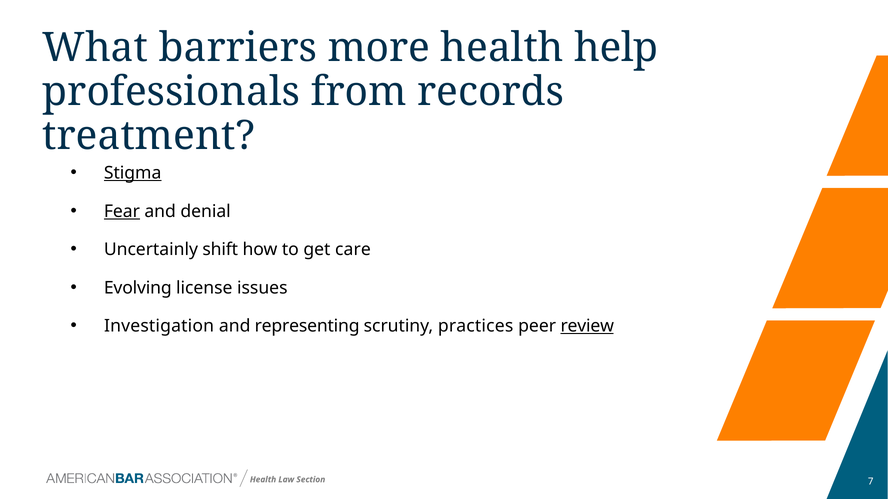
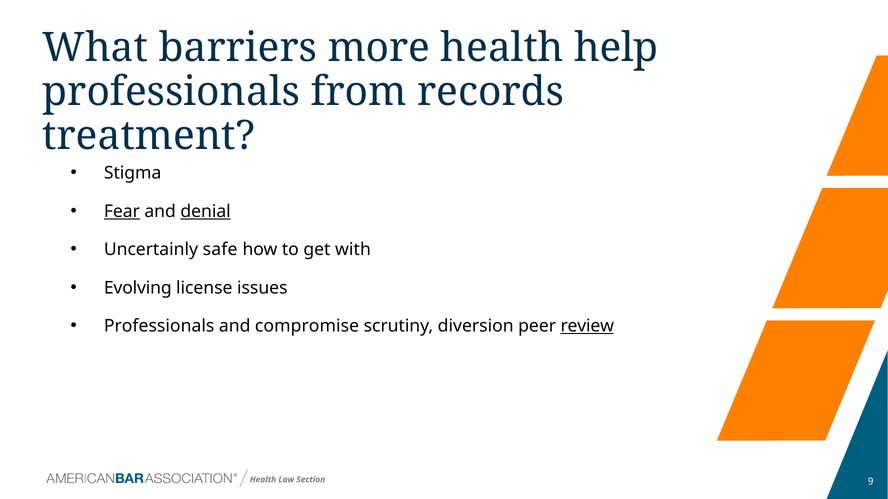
Stigma underline: present -> none
denial underline: none -> present
shift: shift -> safe
care: care -> with
Investigation at (159, 326): Investigation -> Professionals
representing: representing -> compromise
practices: practices -> diversion
7: 7 -> 9
